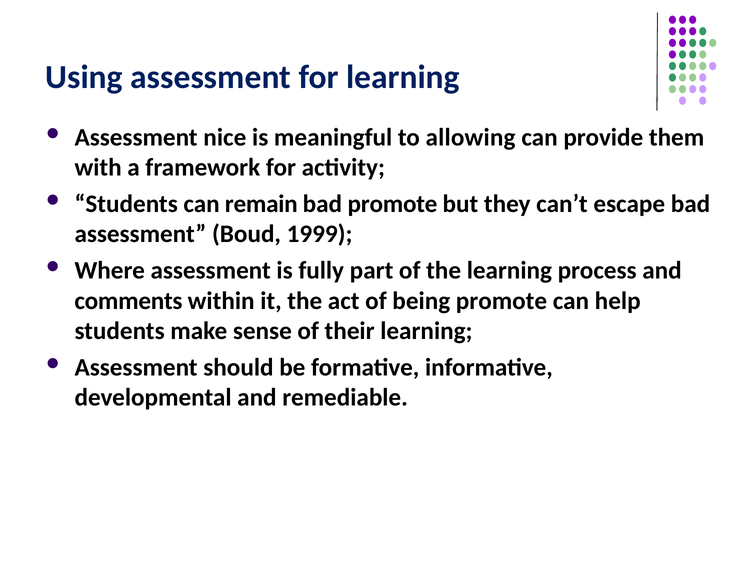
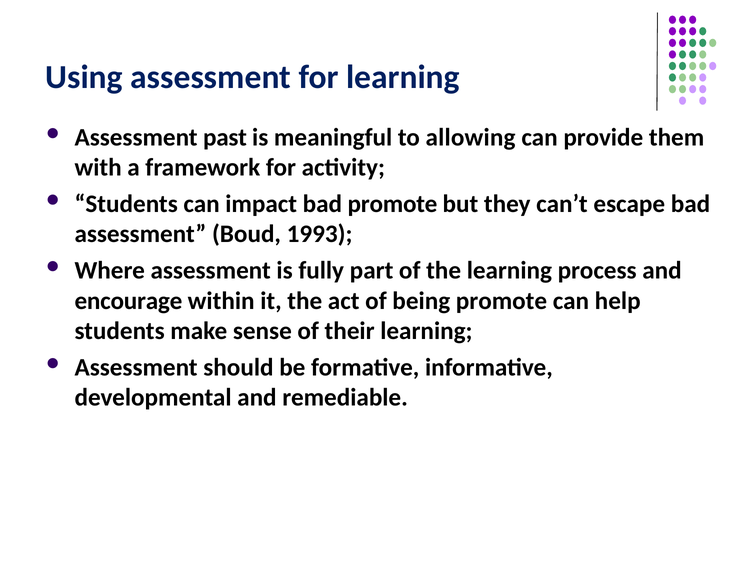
nice: nice -> past
remain: remain -> impact
1999: 1999 -> 1993
comments: comments -> encourage
